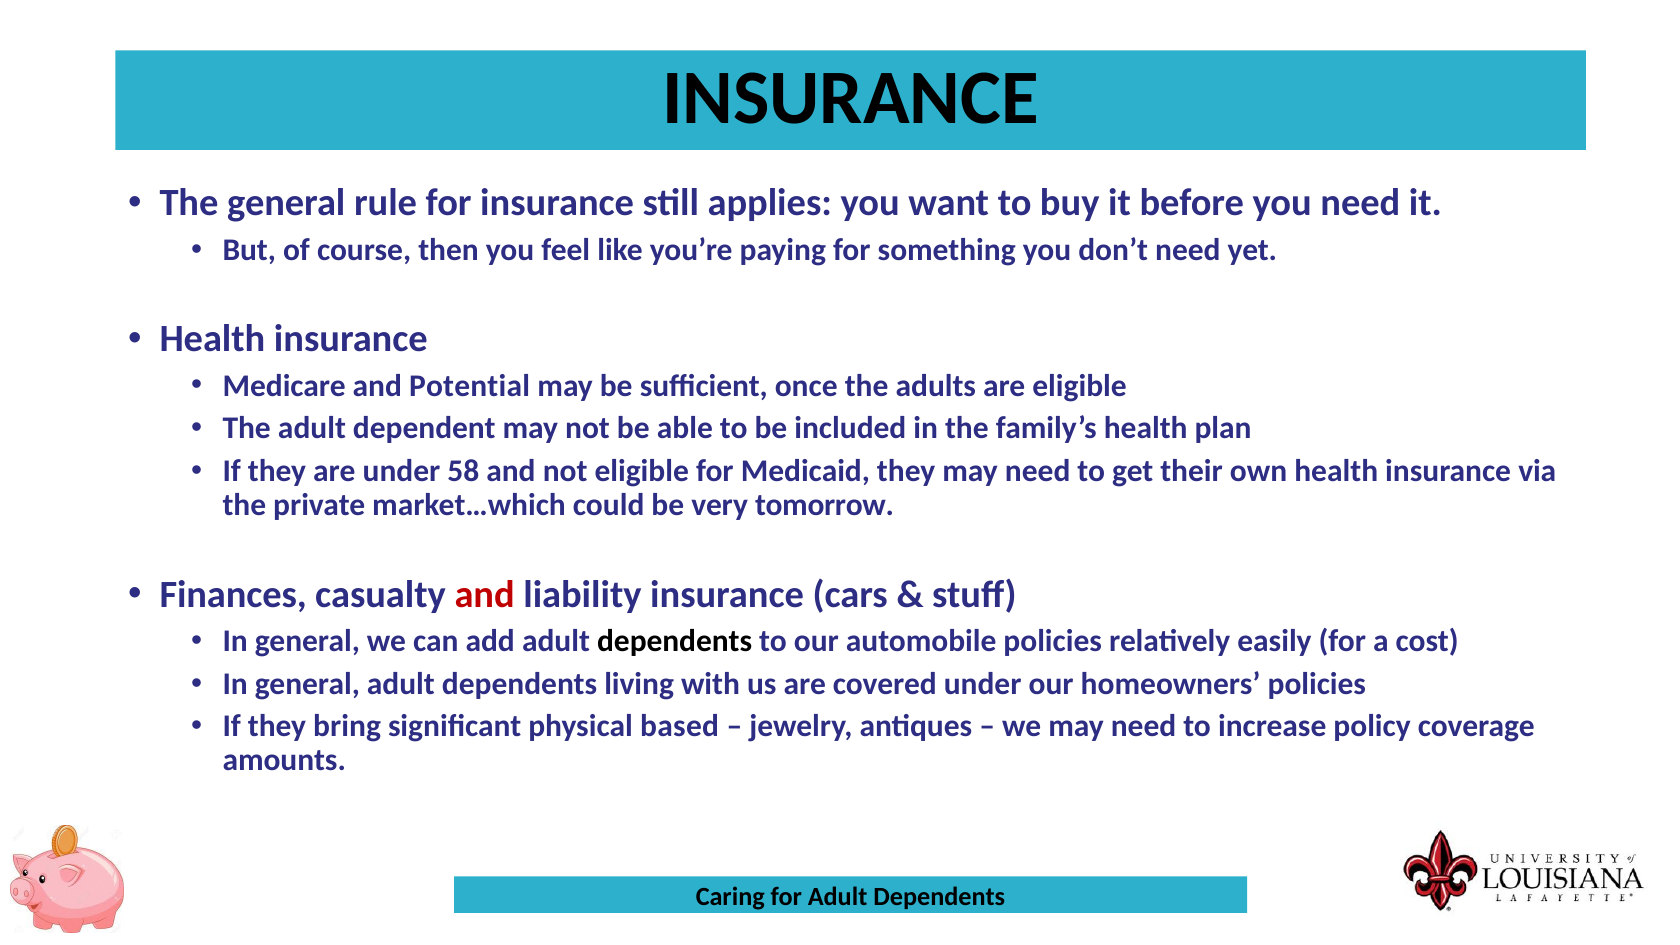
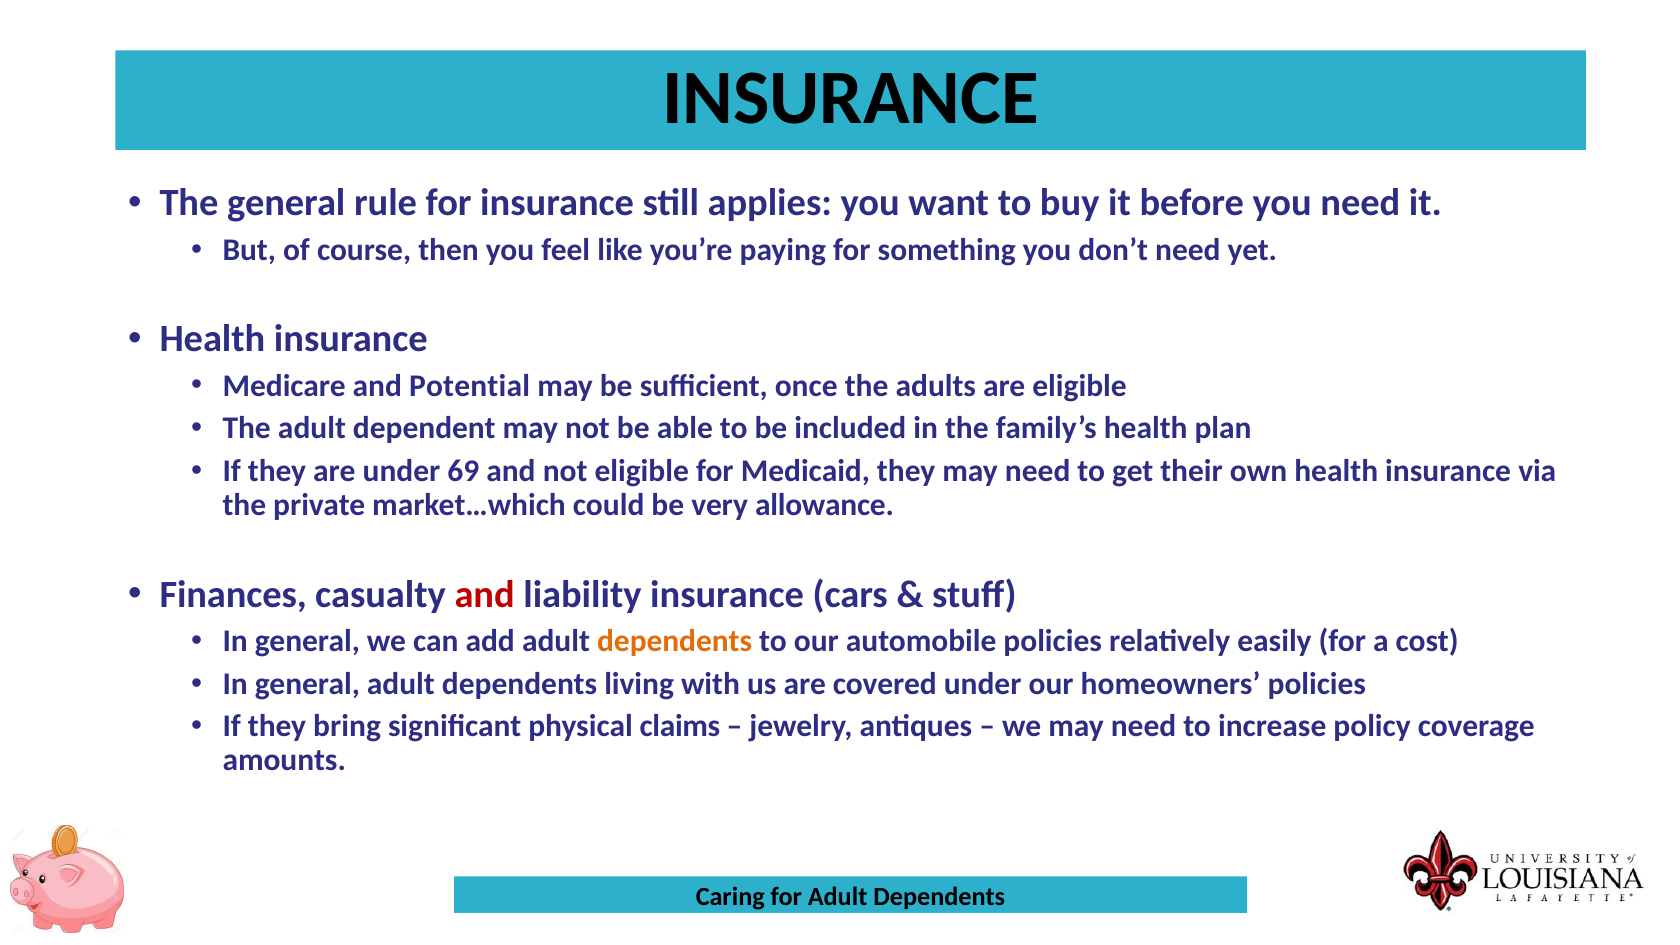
58: 58 -> 69
tomorrow: tomorrow -> allowance
dependents at (675, 641) colour: black -> orange
based: based -> claims
